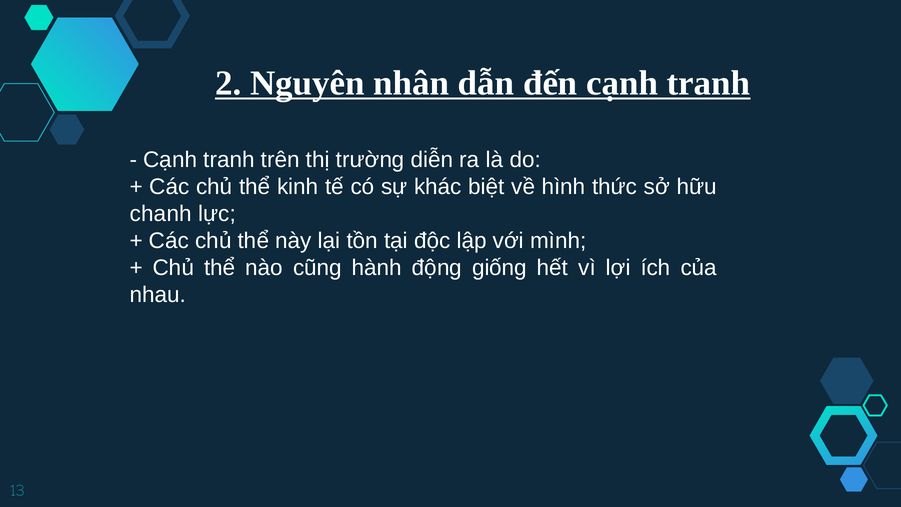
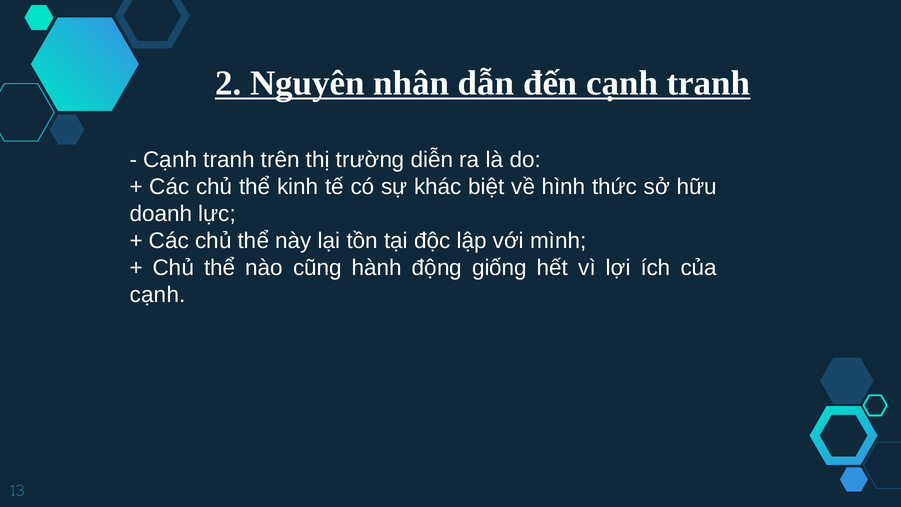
chanh: chanh -> doanh
nhau at (158, 295): nhau -> cạnh
